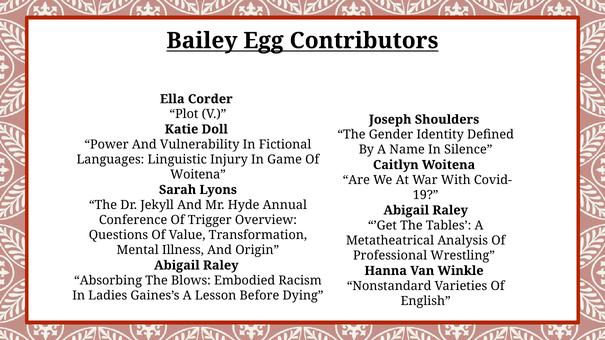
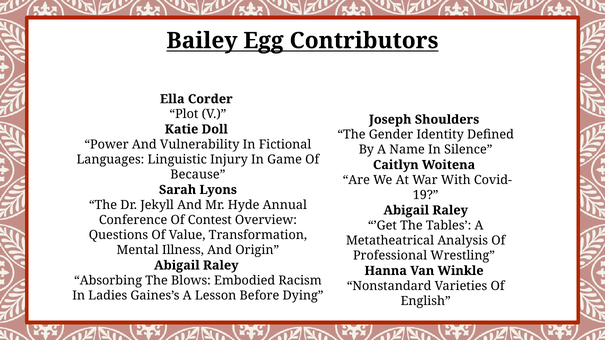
Woitena at (198, 175): Woitena -> Because
Trigger: Trigger -> Contest
